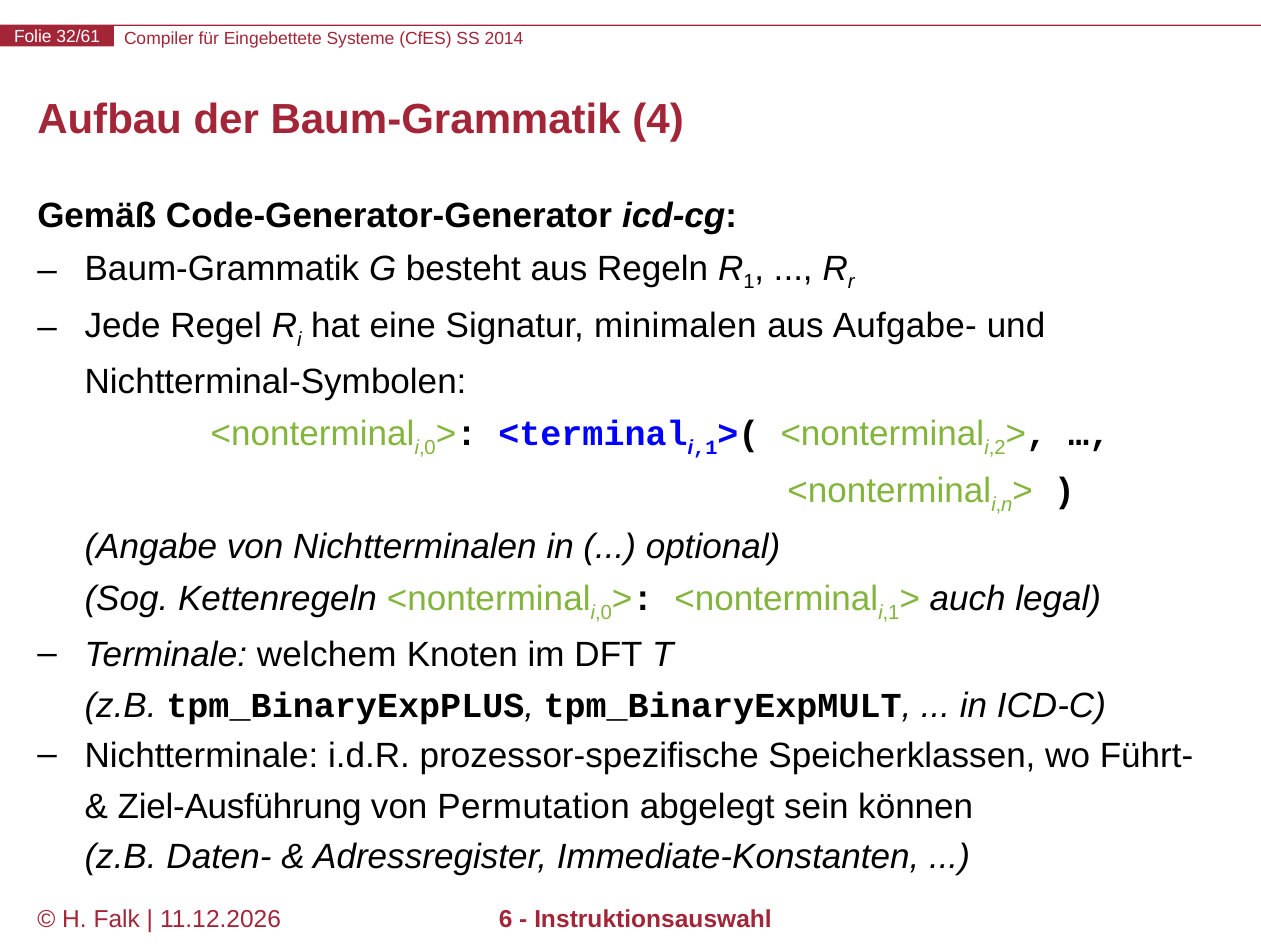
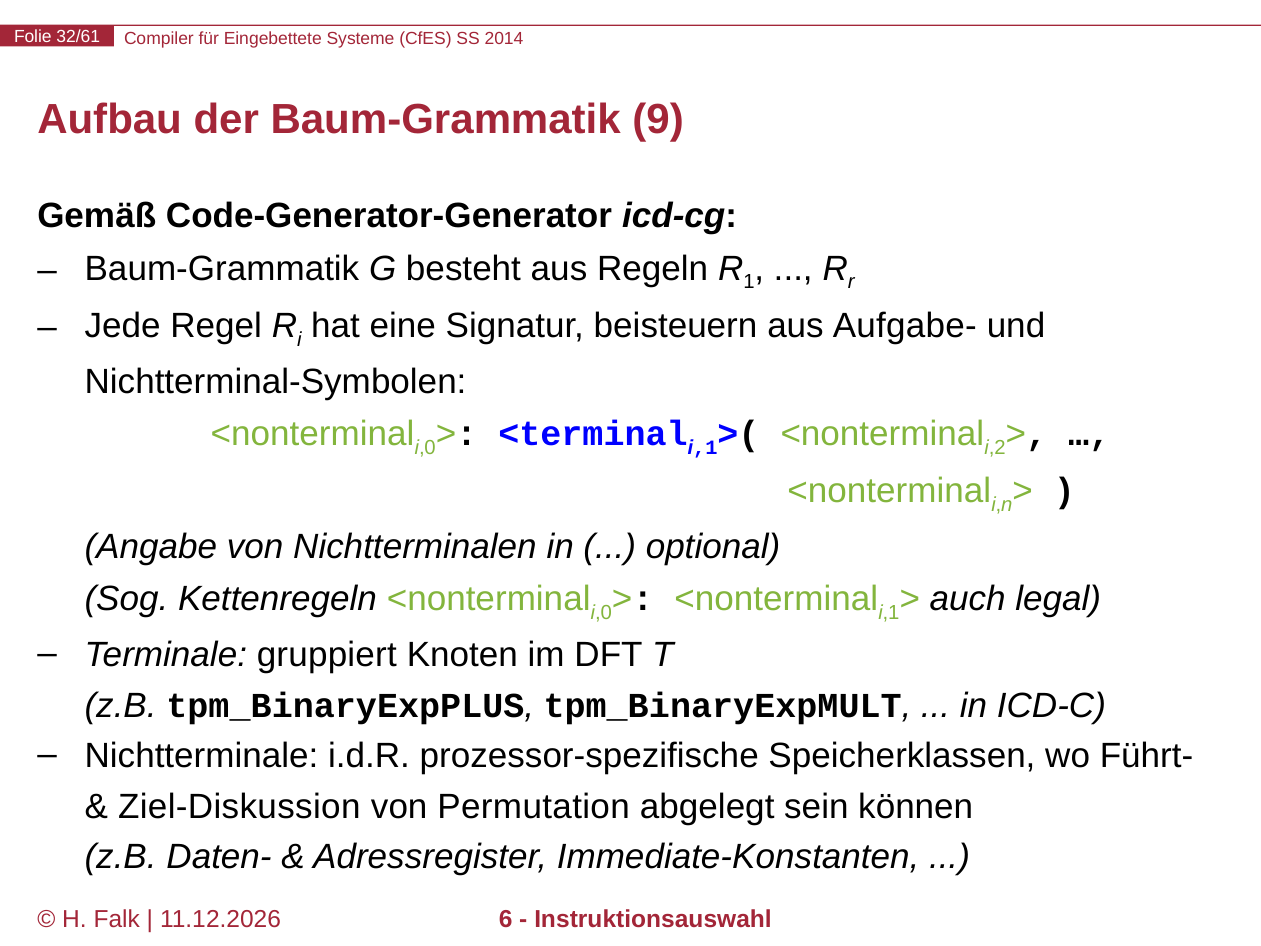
4: 4 -> 9
minimalen: minimalen -> beisteuern
welchem: welchem -> gruppiert
Ziel-Ausführung: Ziel-Ausführung -> Ziel-Diskussion
